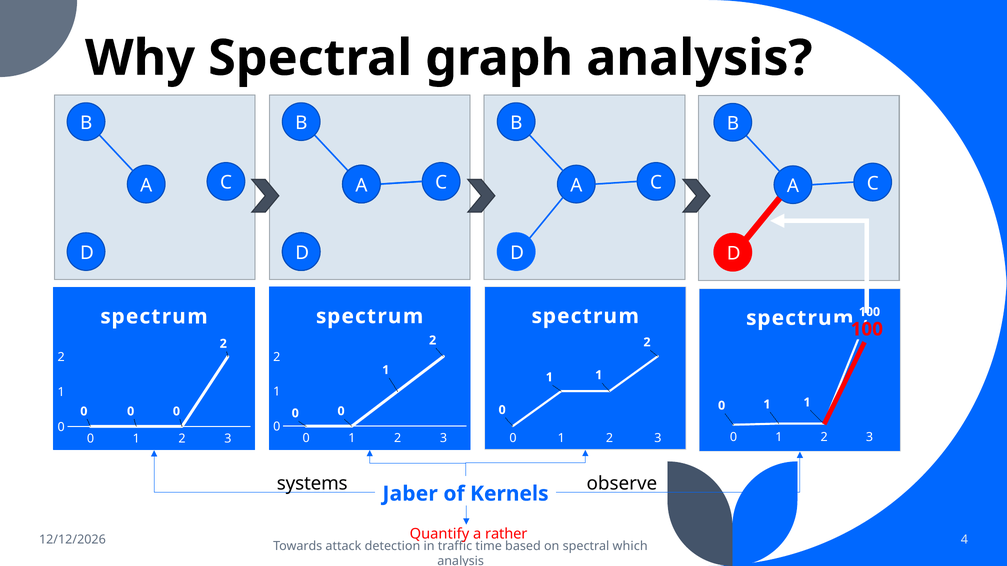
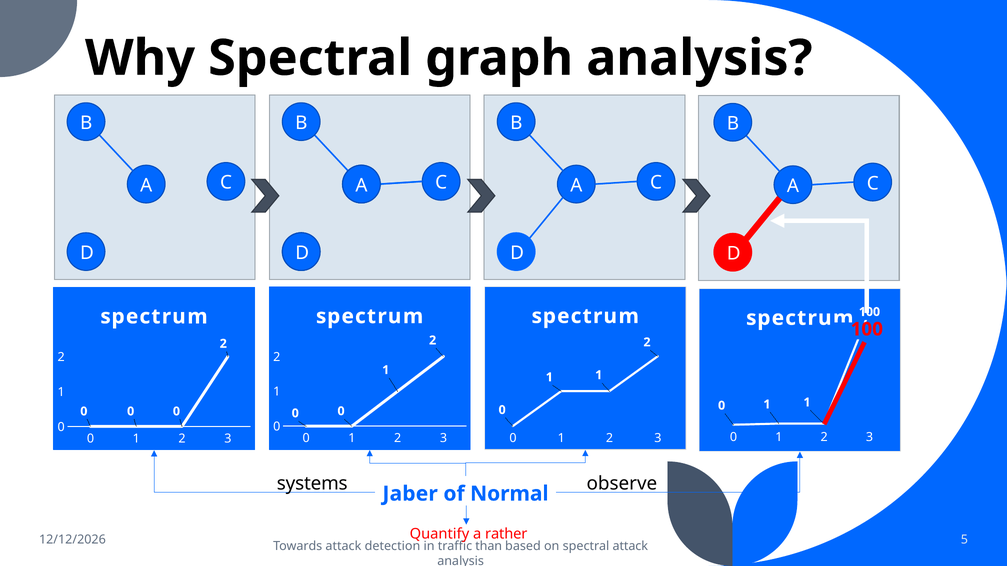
Kernels: Kernels -> Normal
4: 4 -> 5
time: time -> than
spectral which: which -> attack
